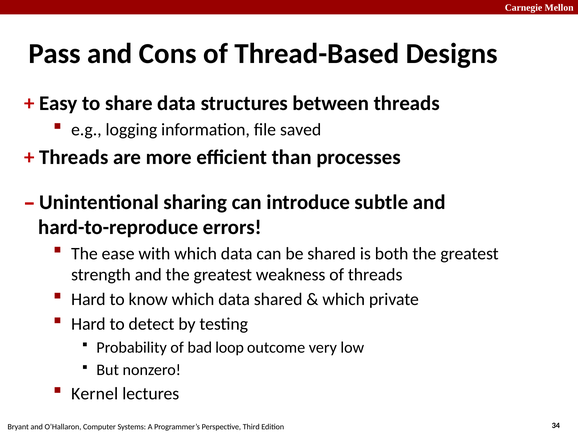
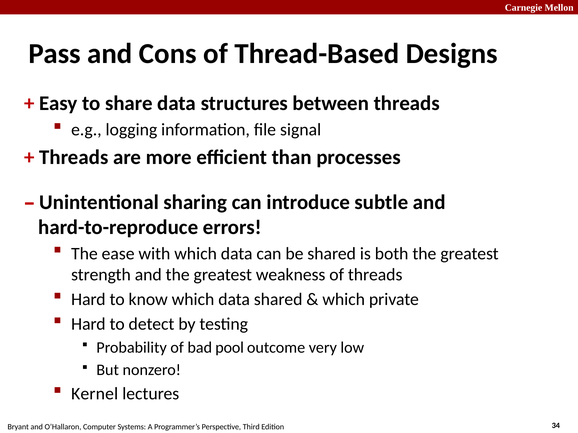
saved: saved -> signal
loop: loop -> pool
